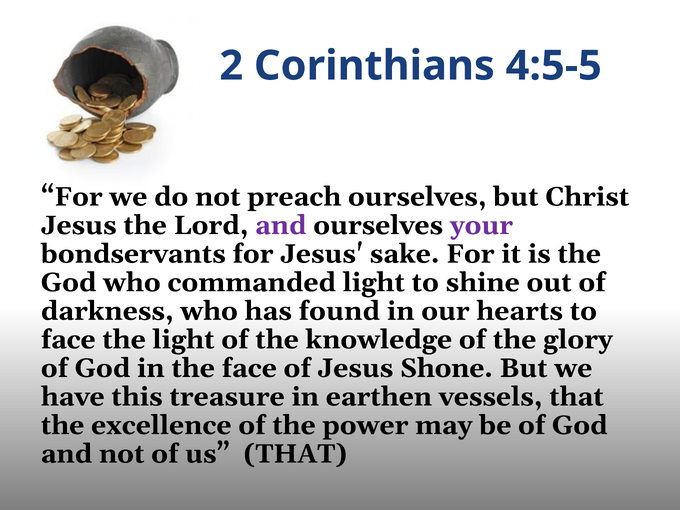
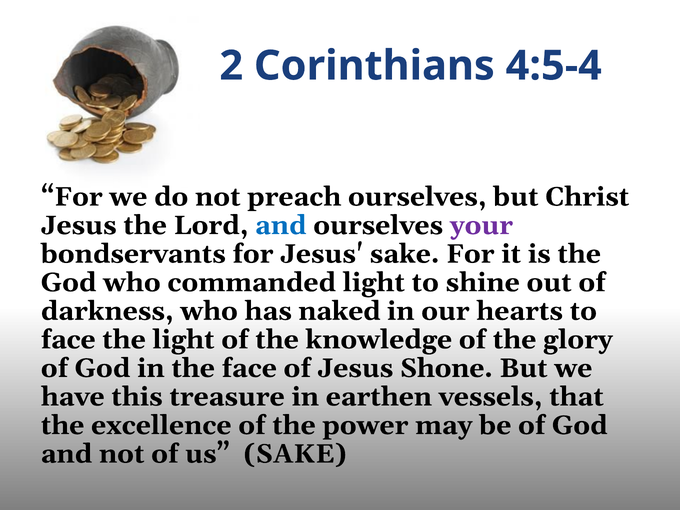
4:5-5: 4:5-5 -> 4:5-4
and at (281, 225) colour: purple -> blue
found: found -> naked
us THAT: THAT -> SAKE
